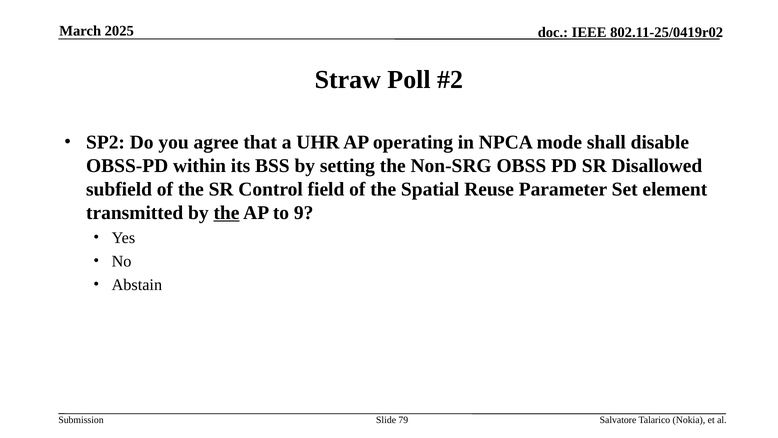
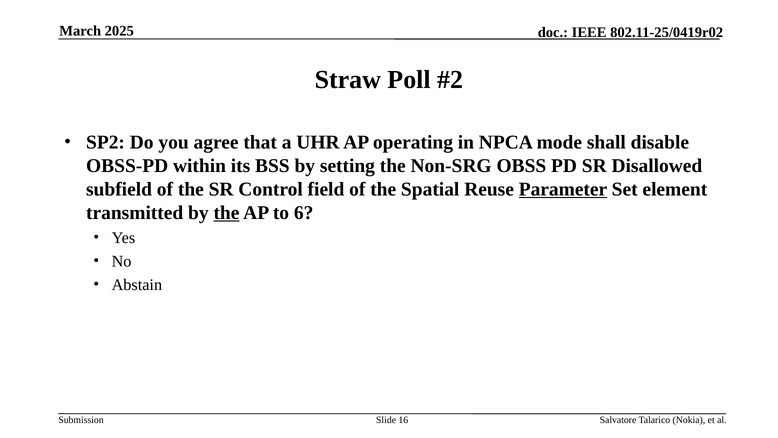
Parameter underline: none -> present
9: 9 -> 6
79: 79 -> 16
